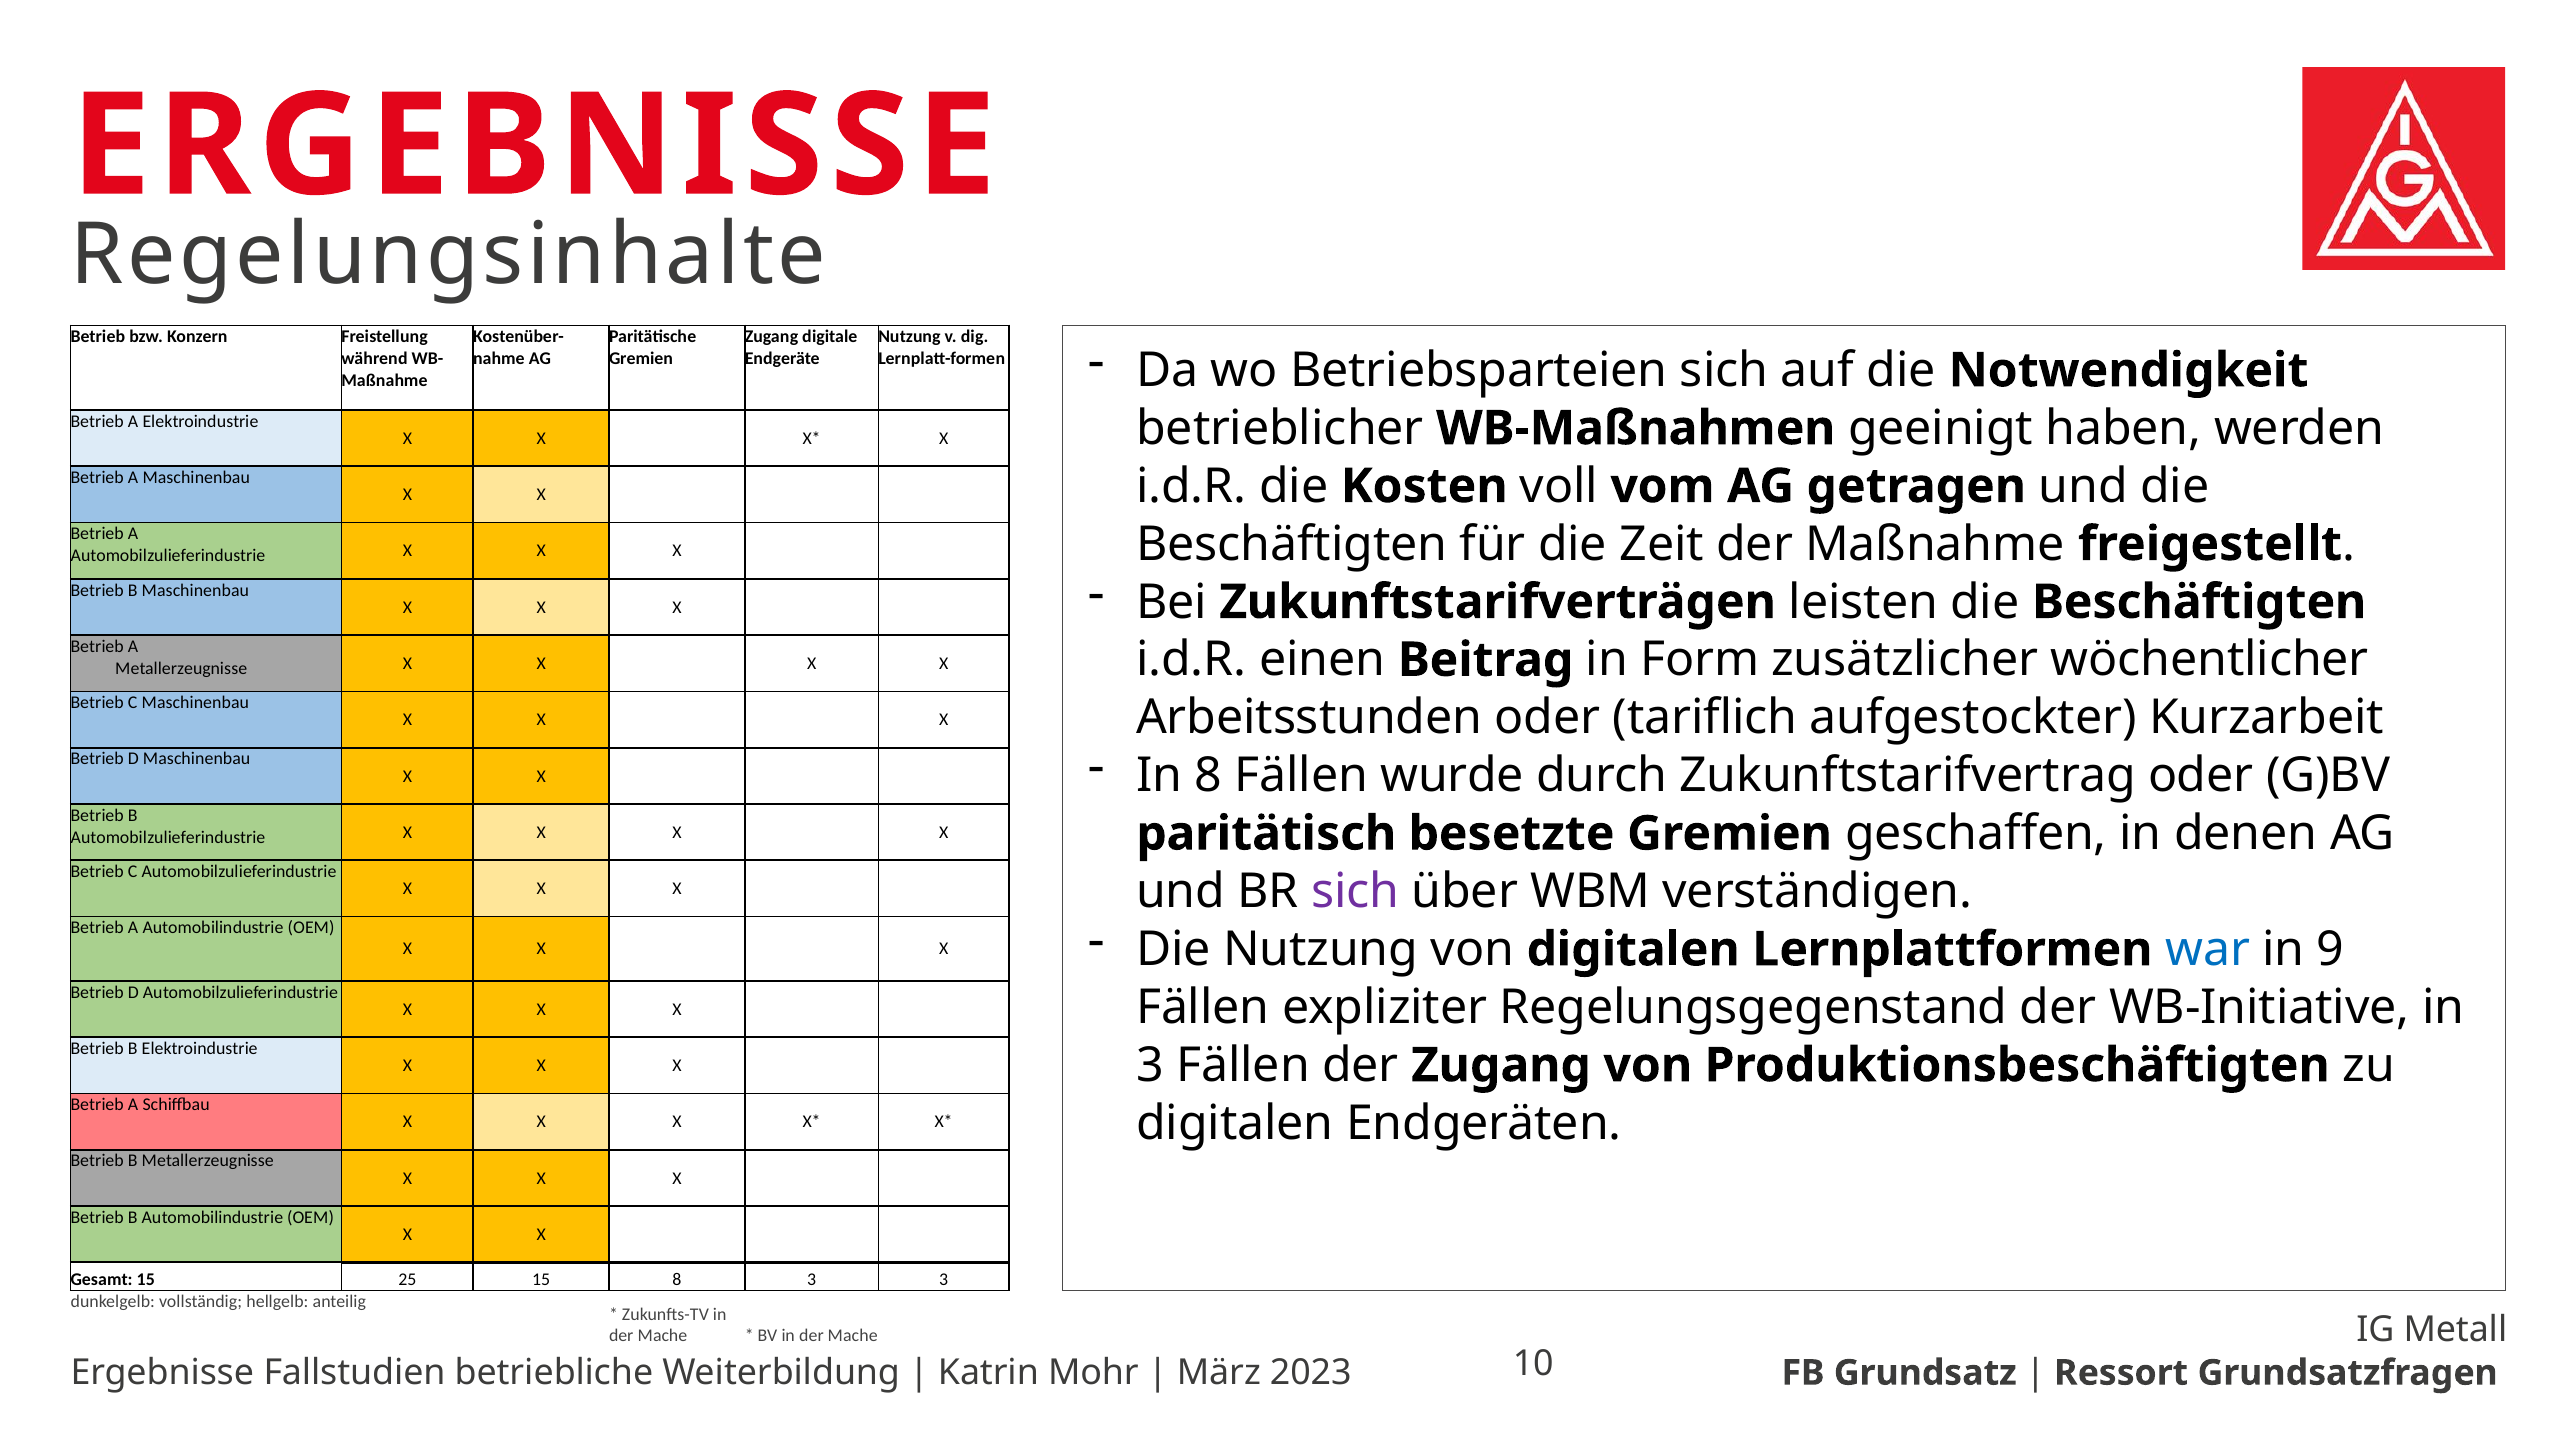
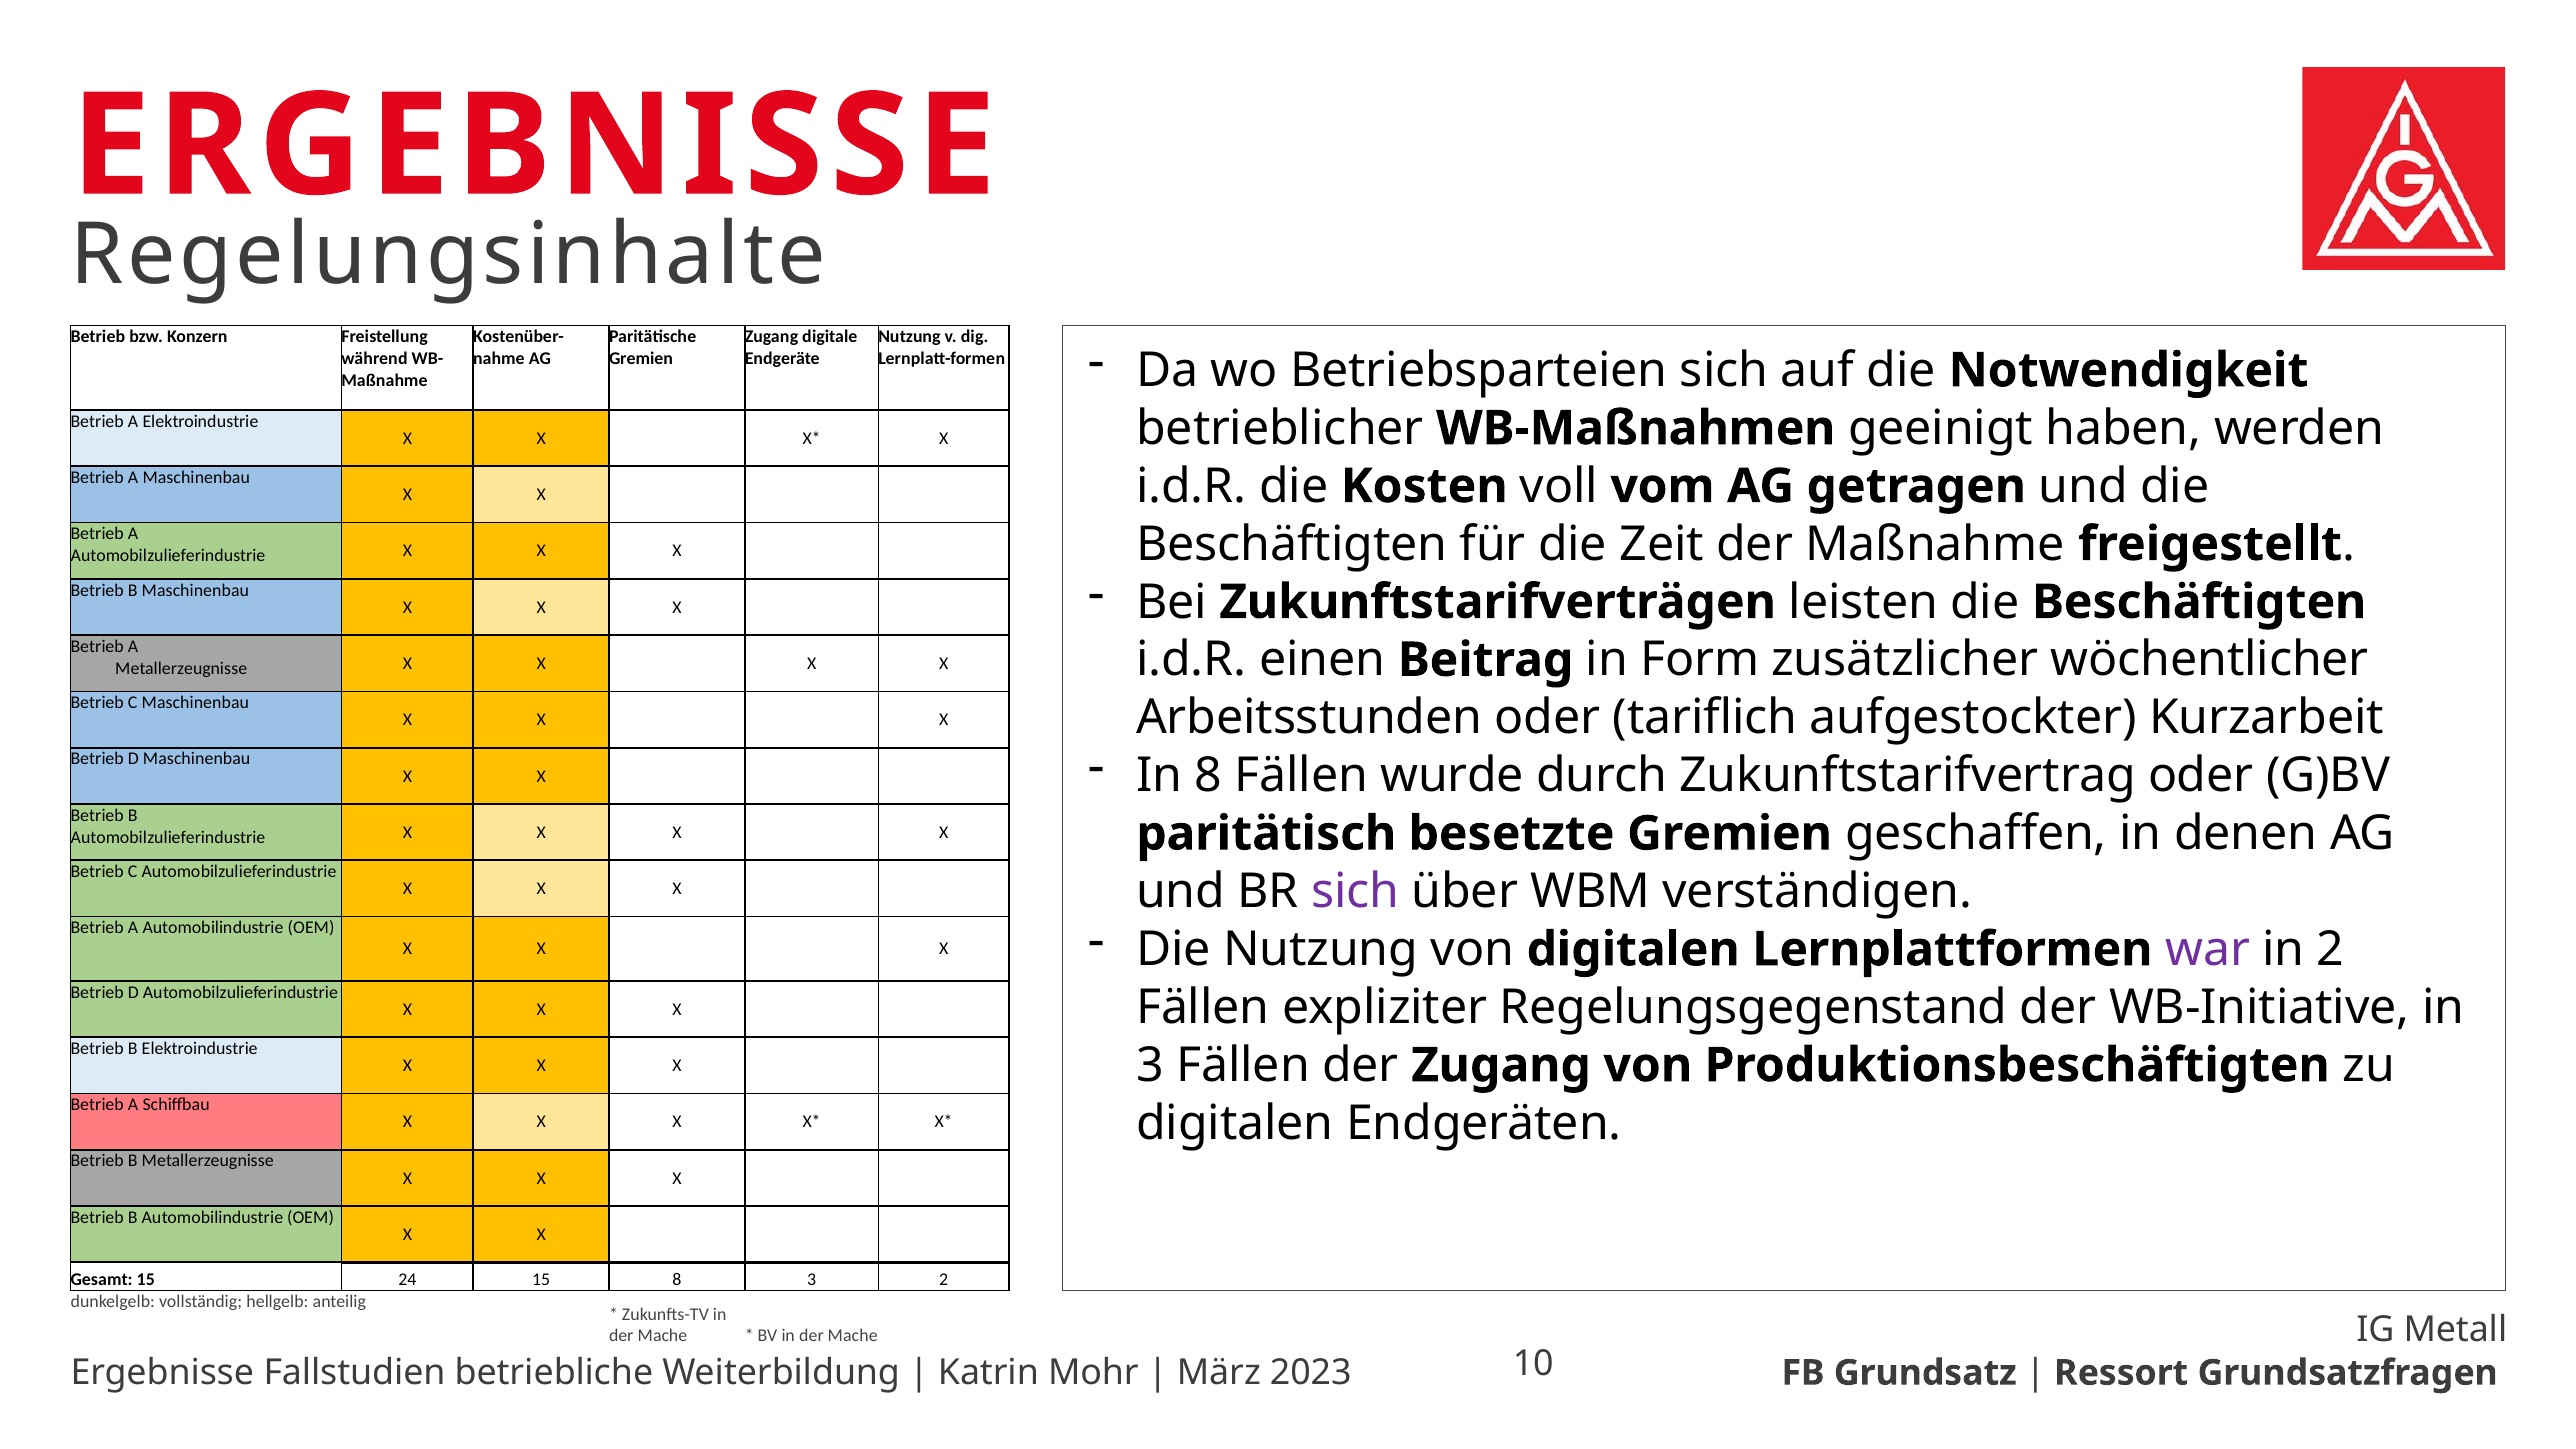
war colour: blue -> purple
in 9: 9 -> 2
25: 25 -> 24
3 3: 3 -> 2
